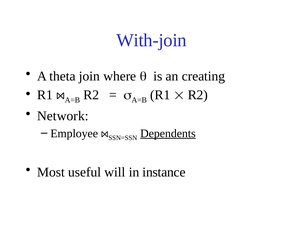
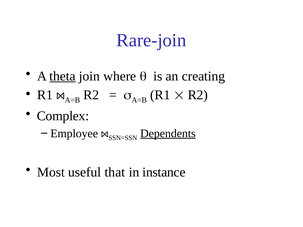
With-join: With-join -> Rare-join
theta underline: none -> present
Network: Network -> Complex
will: will -> that
